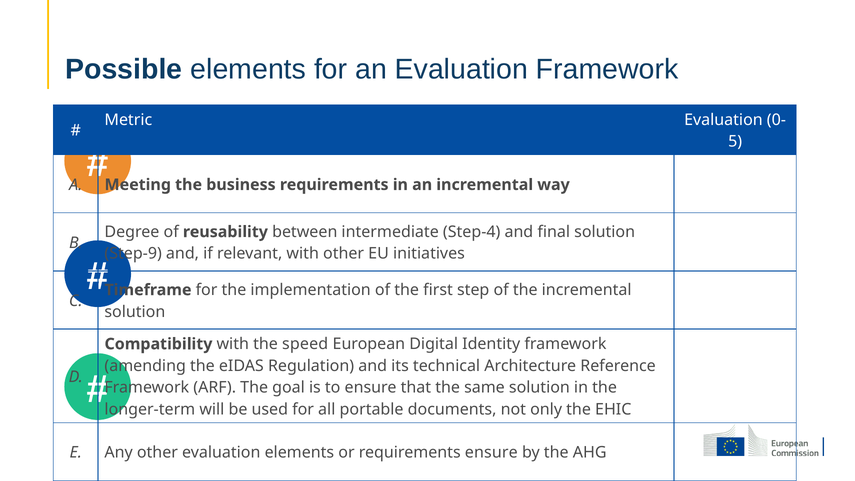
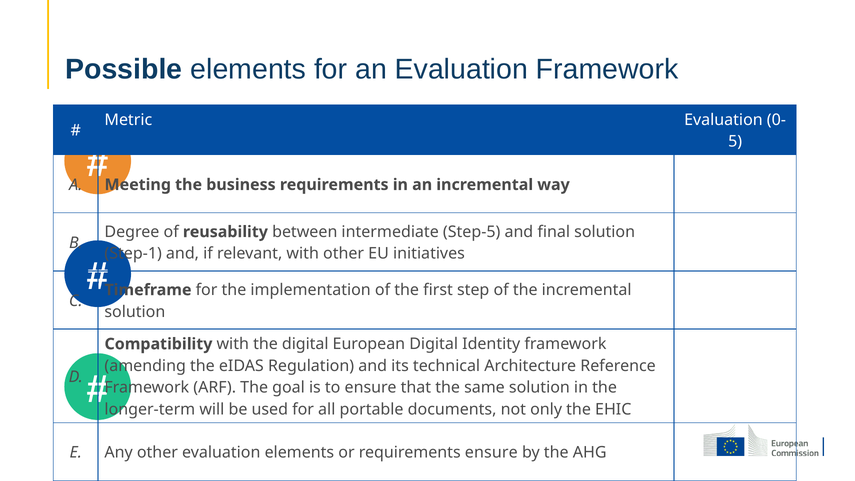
Step-4: Step-4 -> Step-5
Step-9: Step-9 -> Step-1
the speed: speed -> digital
